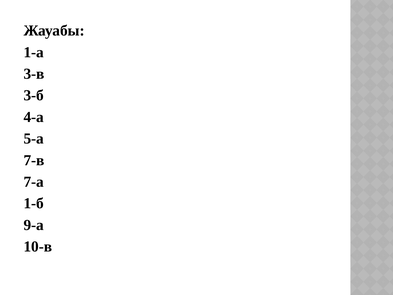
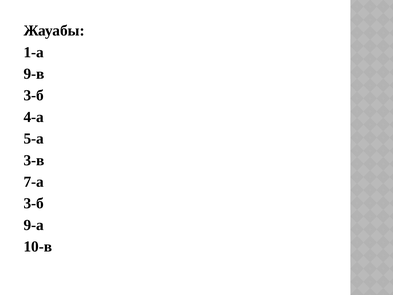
3-в: 3-в -> 9-в
7-в: 7-в -> 3-в
1-б at (34, 203): 1-б -> 3-б
